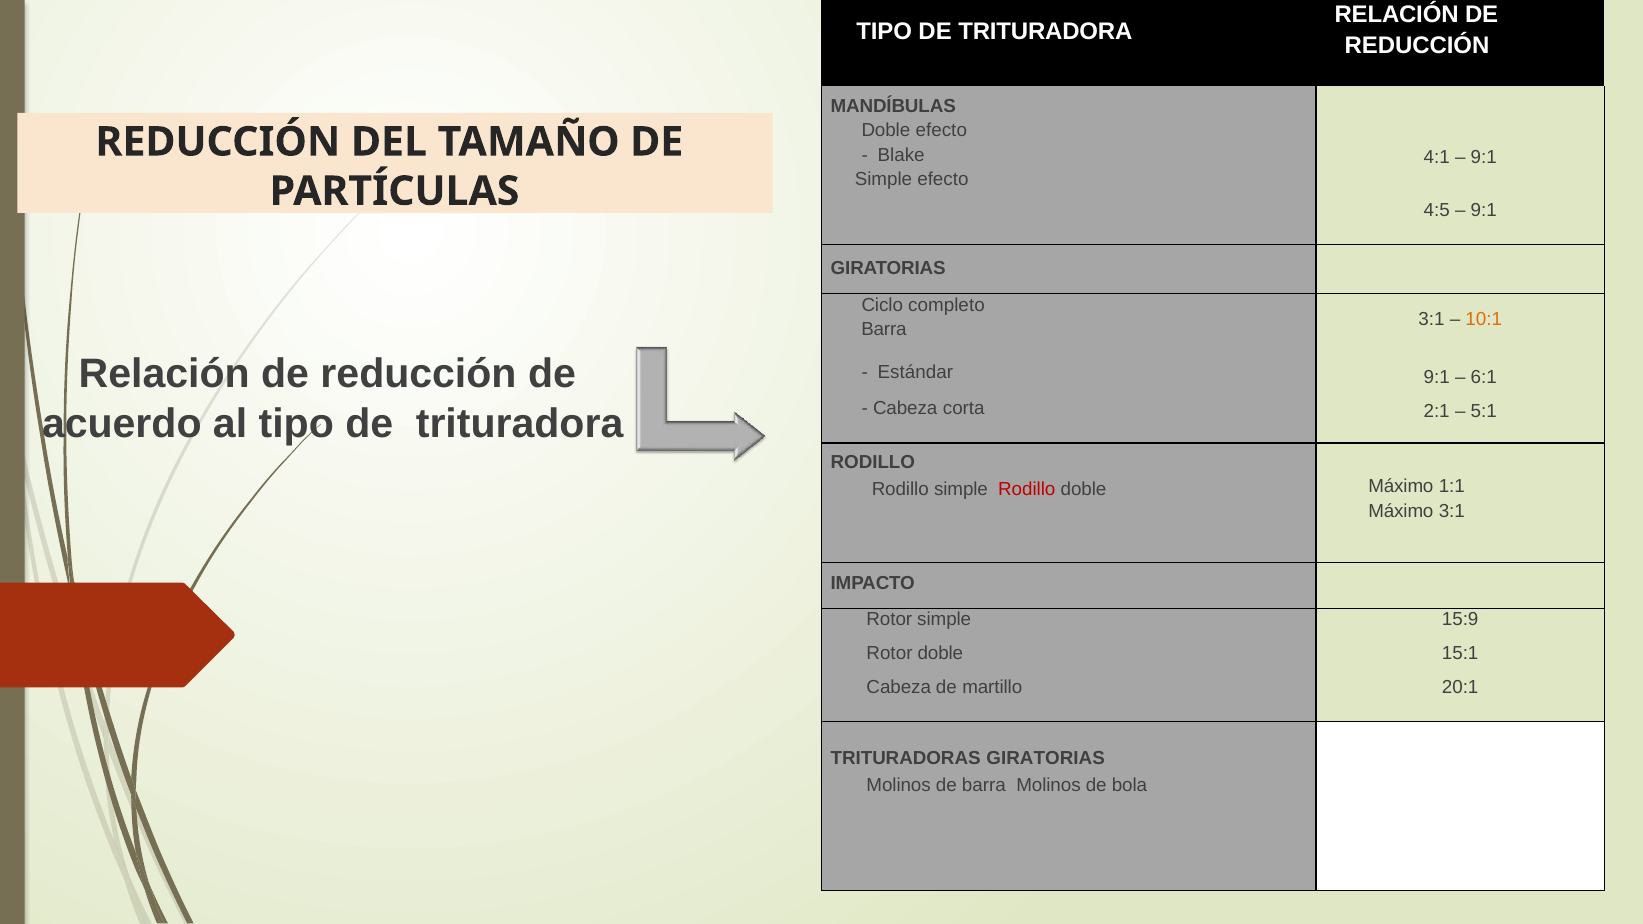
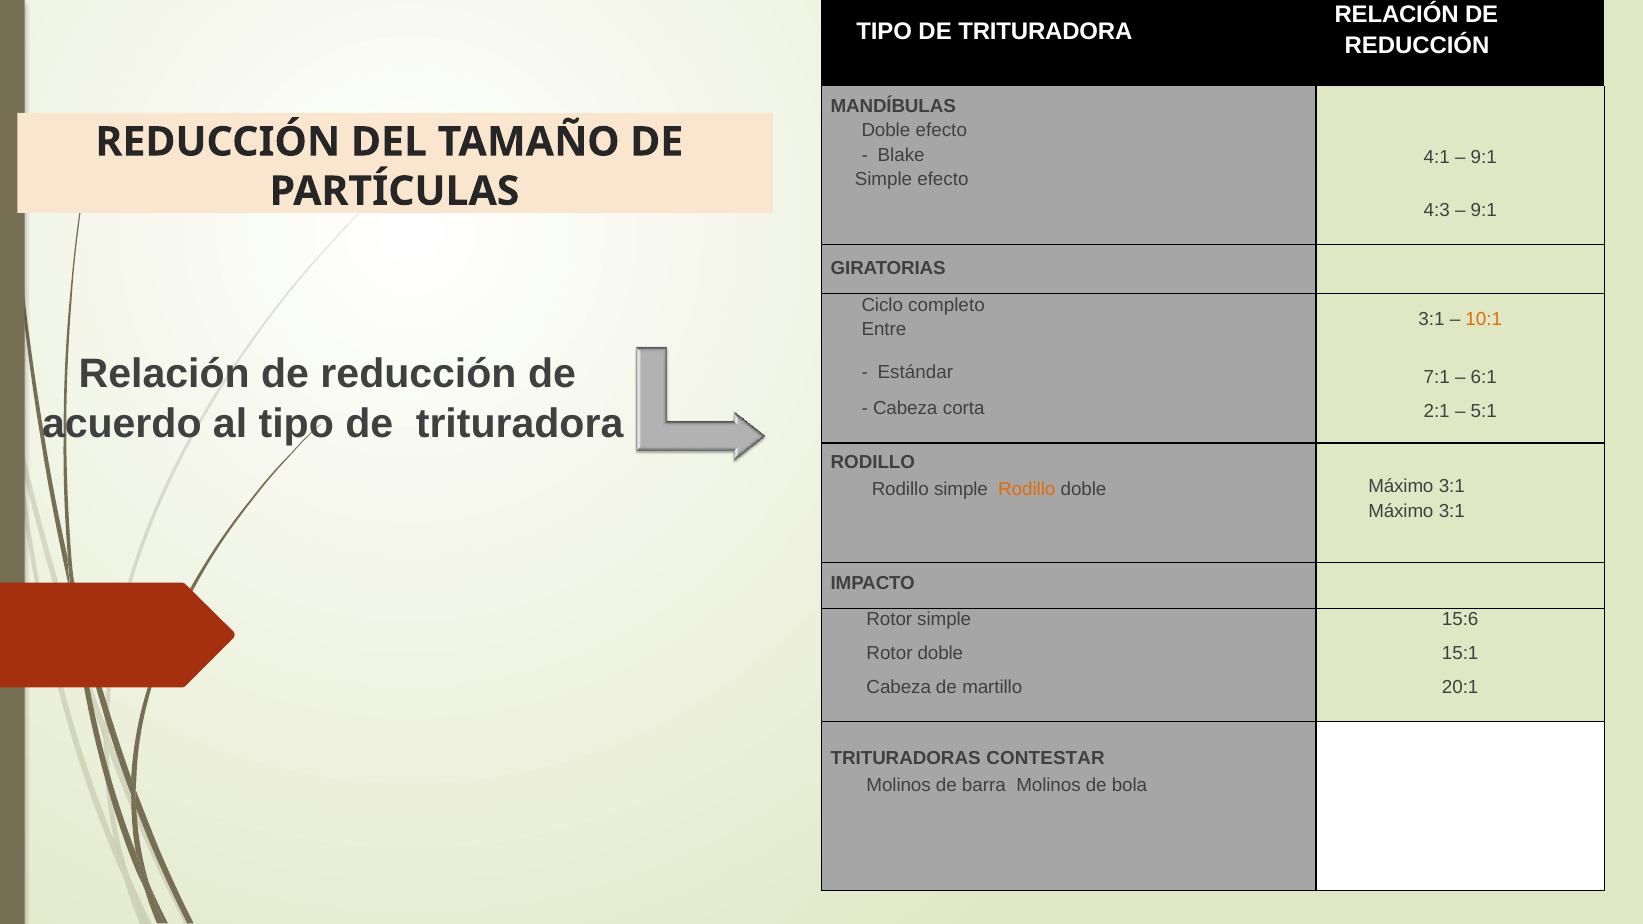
4:5: 4:5 -> 4:3
Barra at (884, 329): Barra -> Entre
Estándar 9:1: 9:1 -> 7:1
Rodillo at (1027, 489) colour: red -> orange
doble Máximo 1:1: 1:1 -> 3:1
15:9: 15:9 -> 15:6
TRITURADORAS GIRATORIAS: GIRATORIAS -> CONTESTAR
